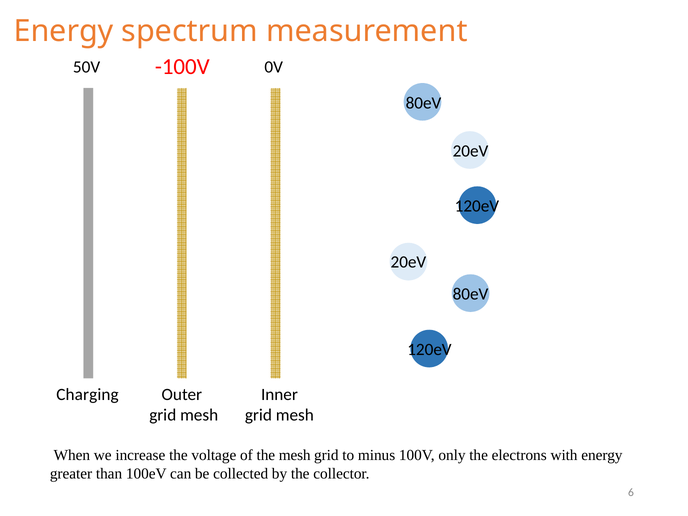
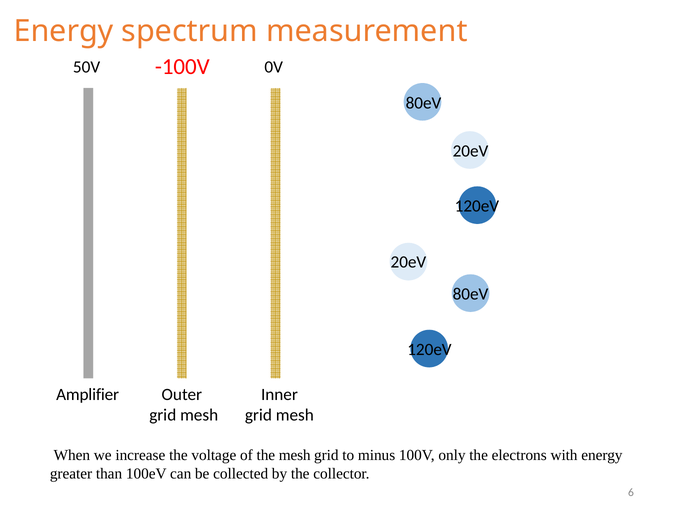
Charging: Charging -> Amplifier
